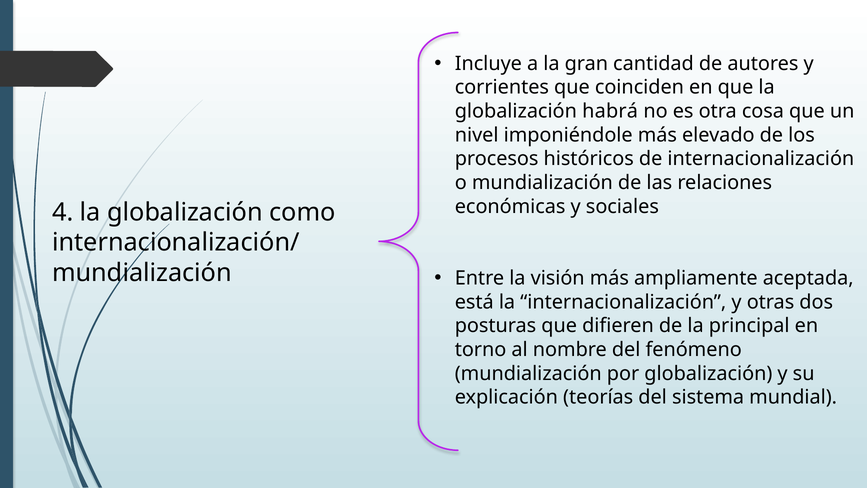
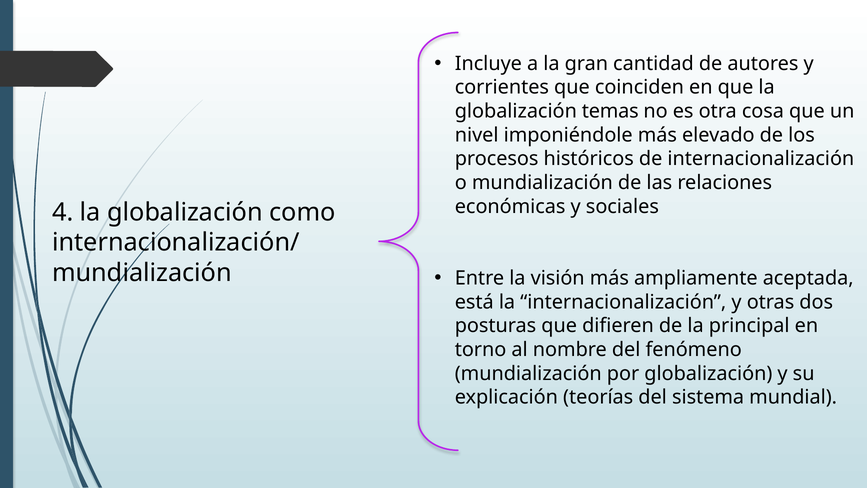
habrá: habrá -> temas
